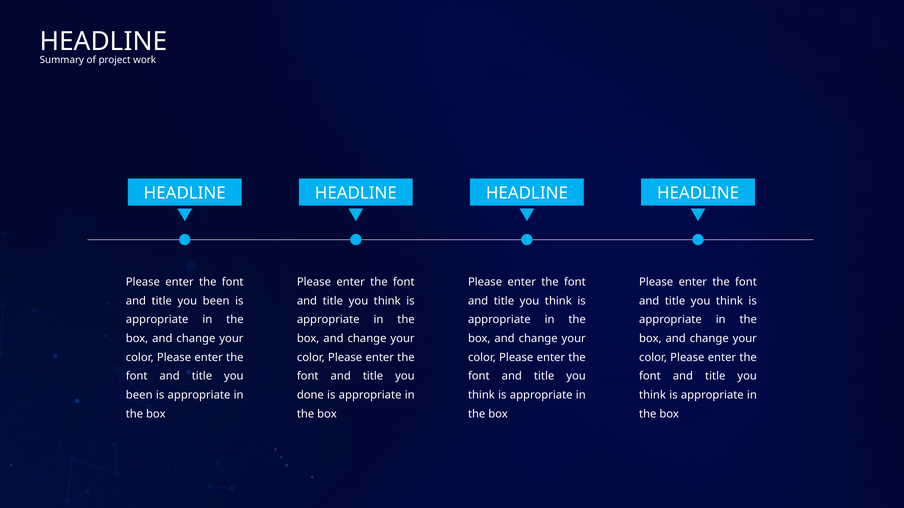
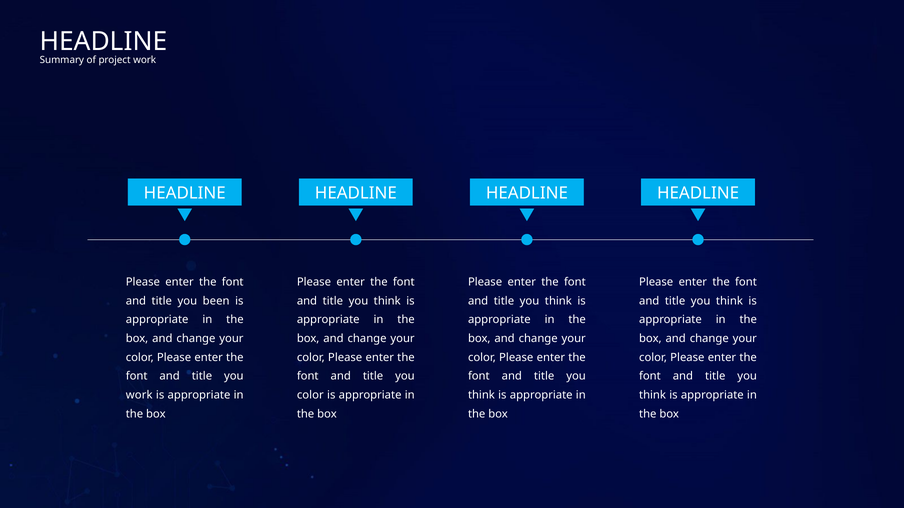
been at (139, 395): been -> work
done at (310, 395): done -> color
